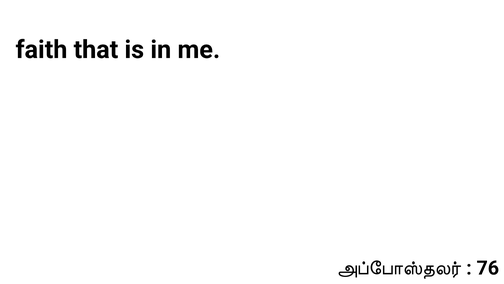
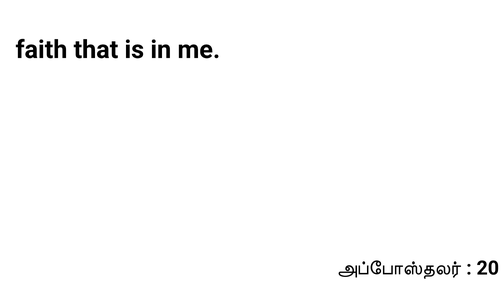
76: 76 -> 20
